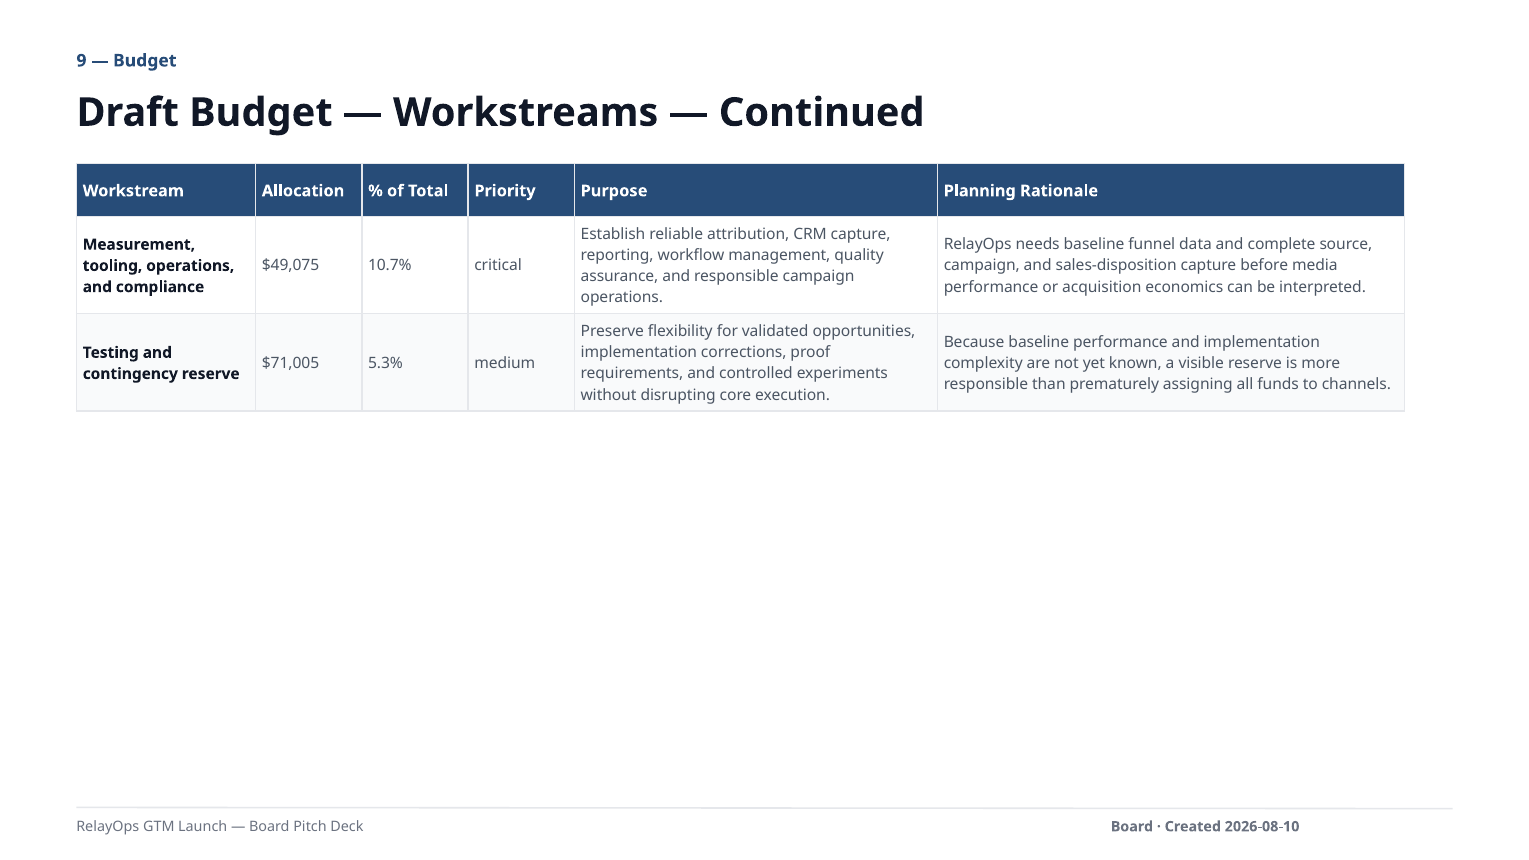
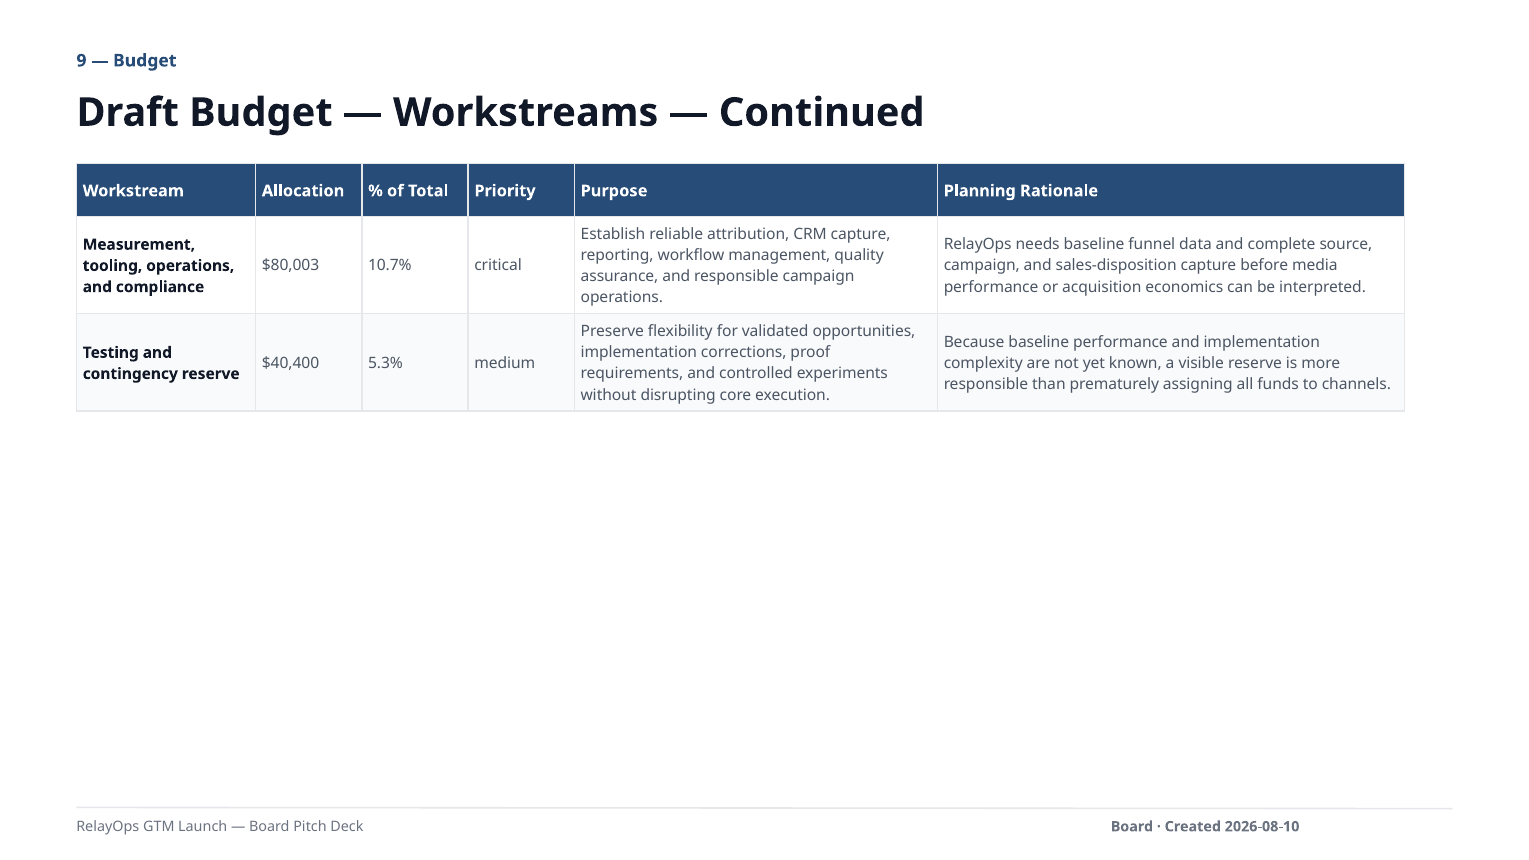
$49,075: $49,075 -> $80,003
$71,005: $71,005 -> $40,400
